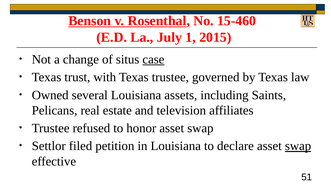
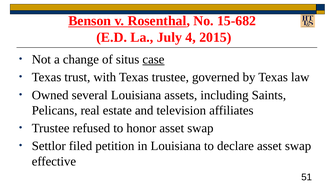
15-460: 15-460 -> 15-682
1: 1 -> 4
swap at (298, 146) underline: present -> none
